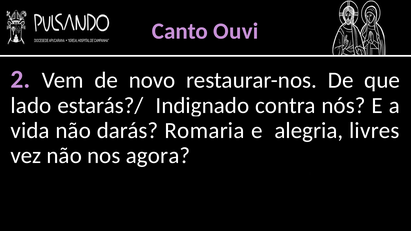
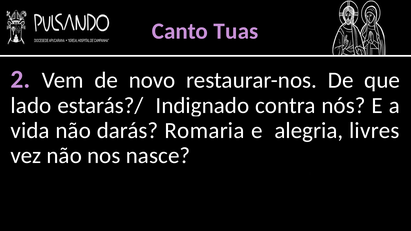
Ouvi: Ouvi -> Tuas
agora: agora -> nasce
